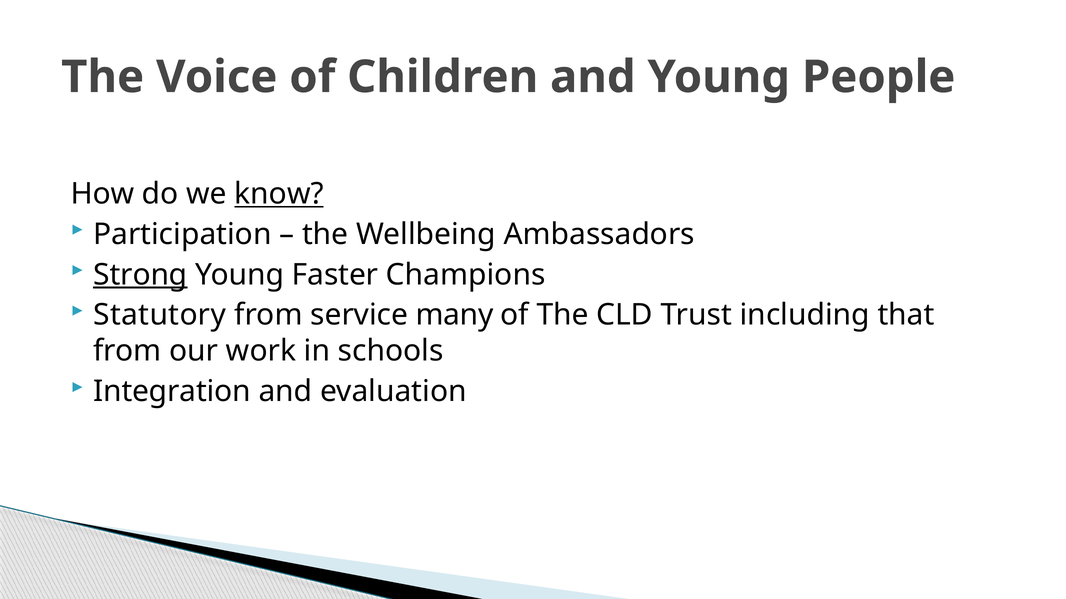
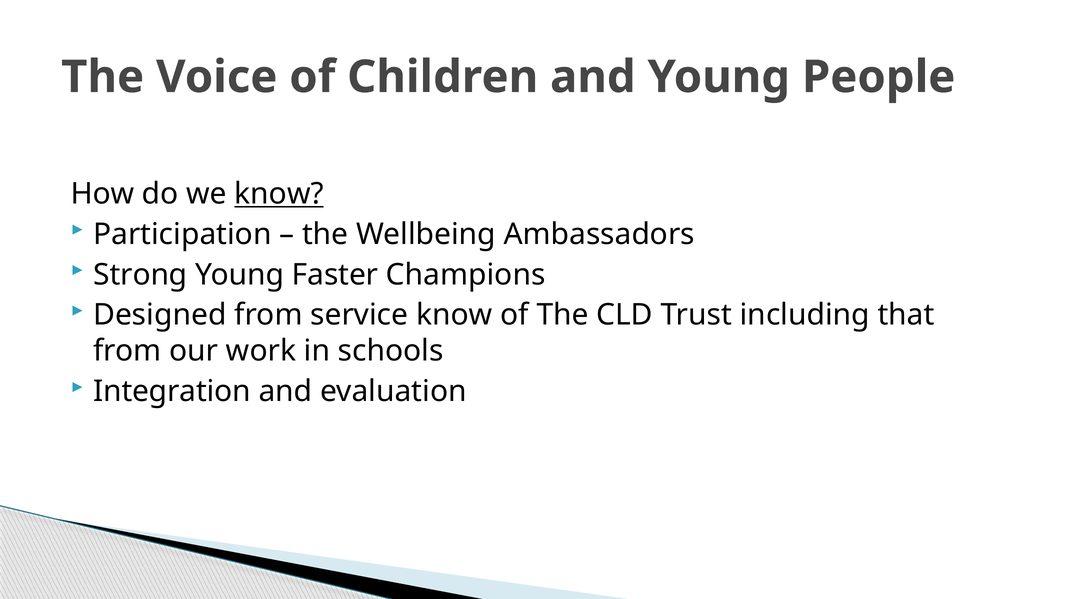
Strong underline: present -> none
Statutory: Statutory -> Designed
service many: many -> know
